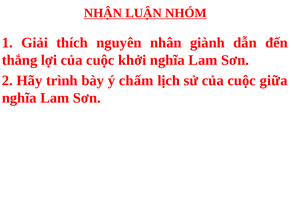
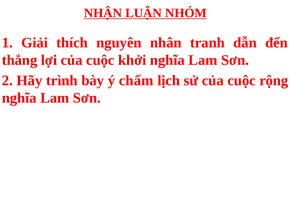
giành: giành -> tranh
giữa: giữa -> rộng
